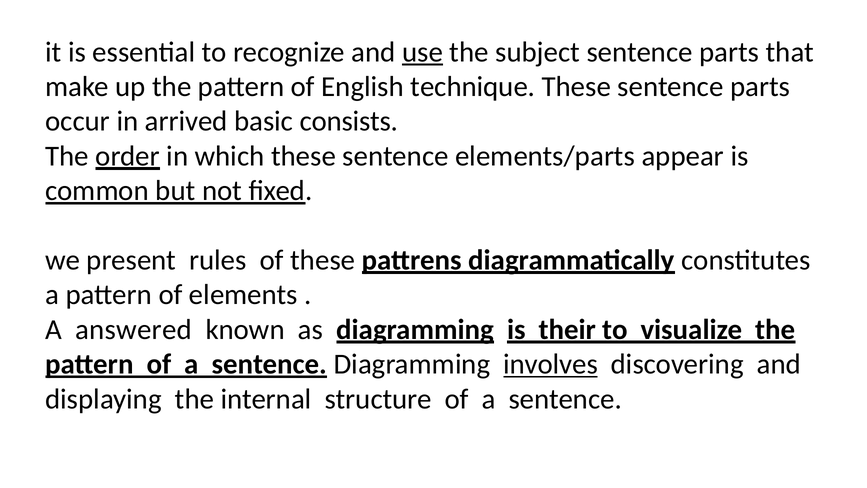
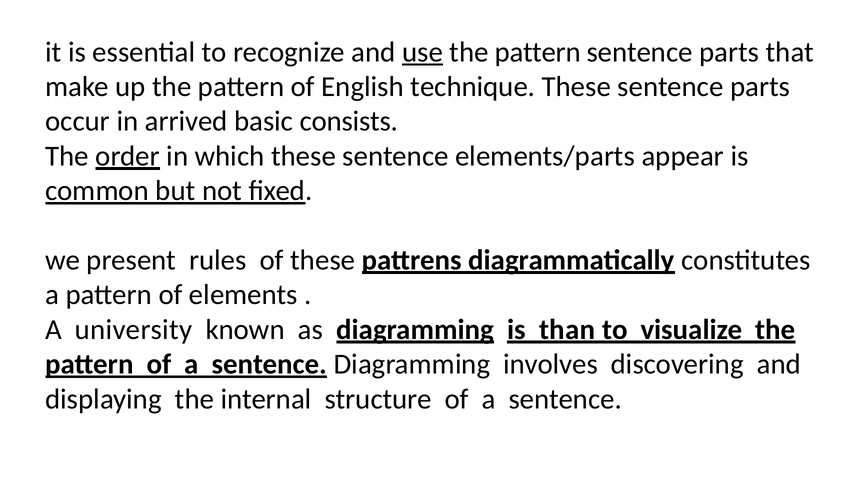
subject at (538, 52): subject -> pattern
answered: answered -> university
their: their -> than
involves underline: present -> none
